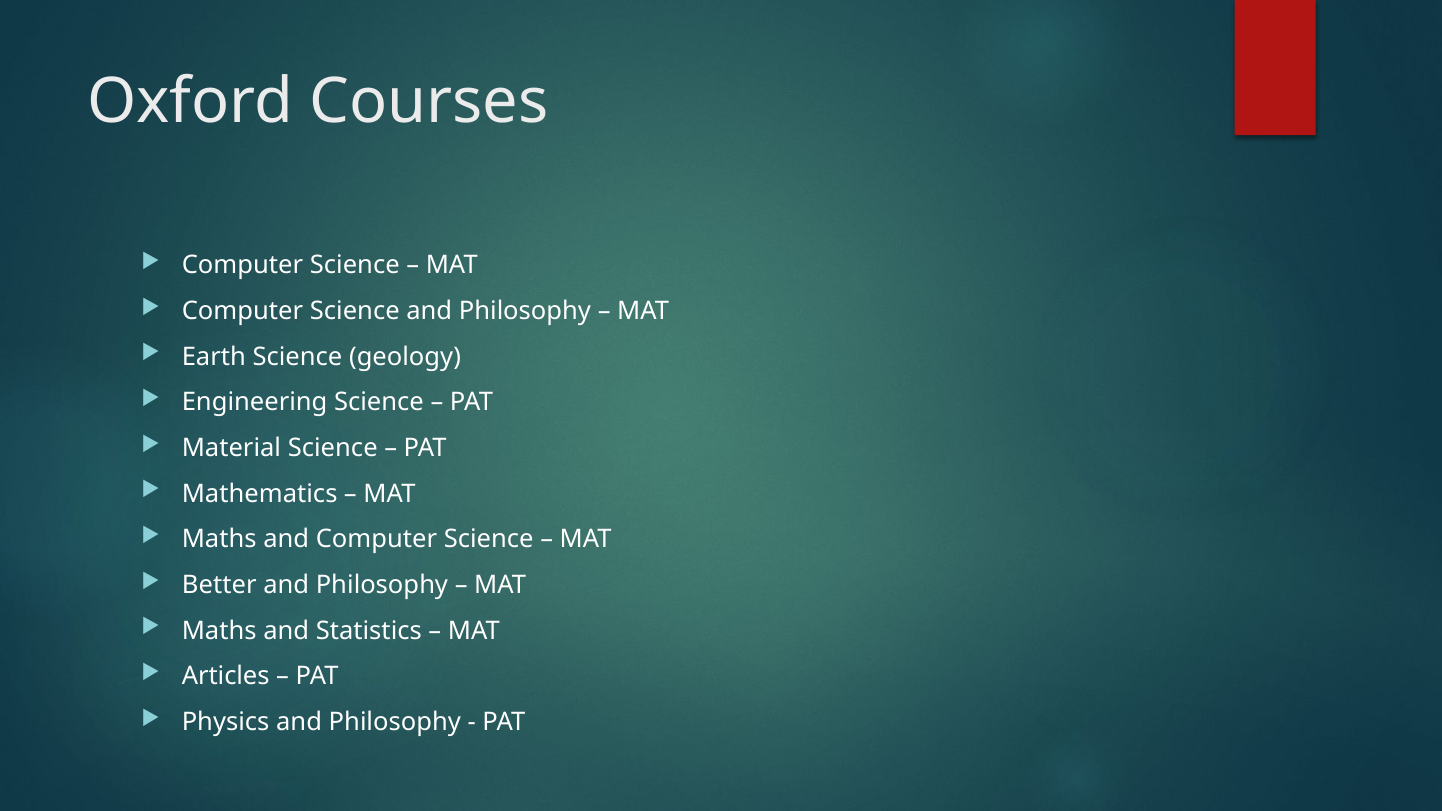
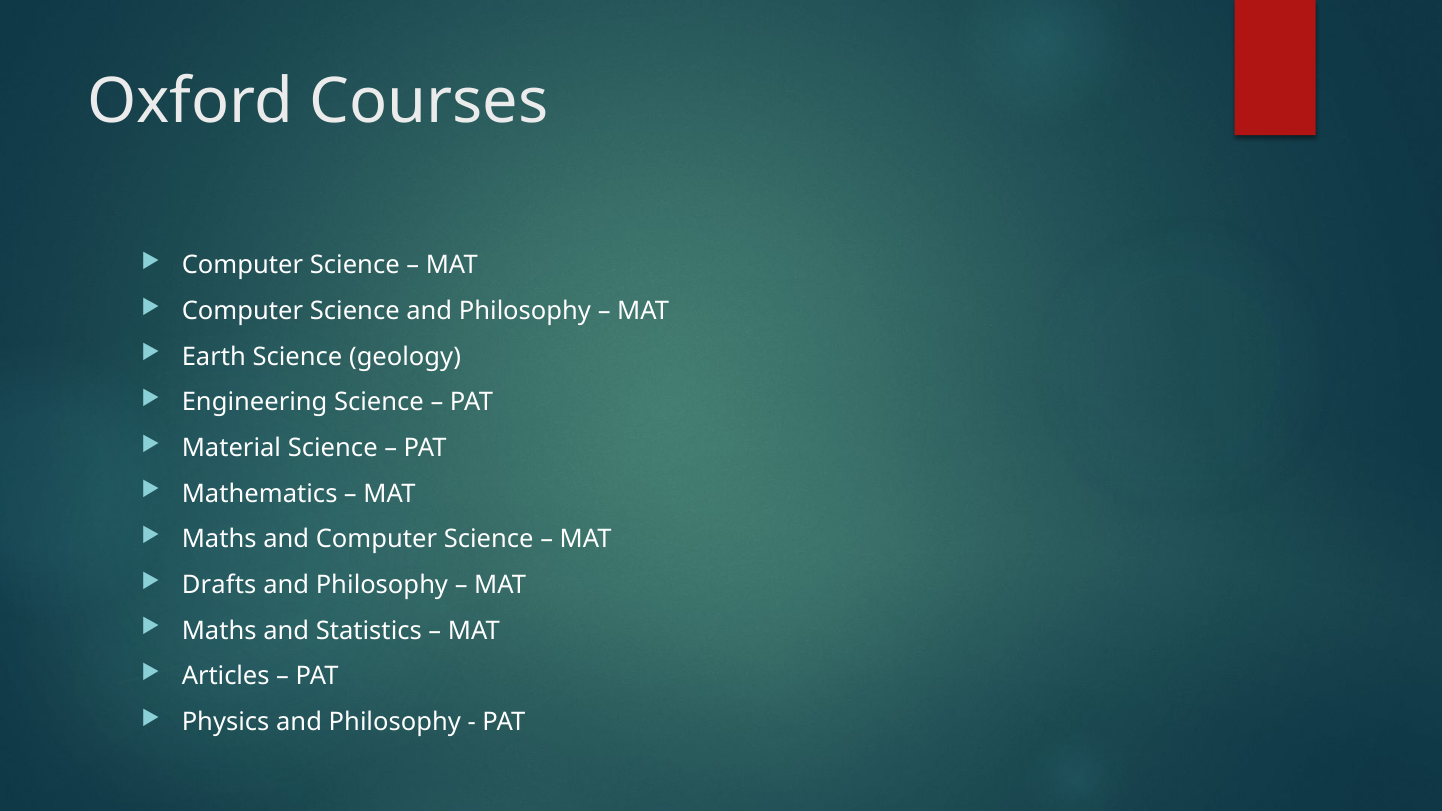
Better: Better -> Drafts
